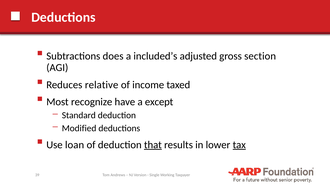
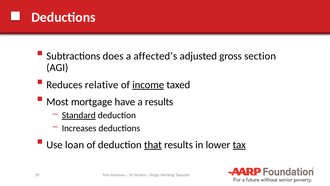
included’s: included’s -> affected’s
income underline: none -> present
recognize: recognize -> mortgage
a except: except -> results
Standard underline: none -> present
Modified: Modified -> Increases
